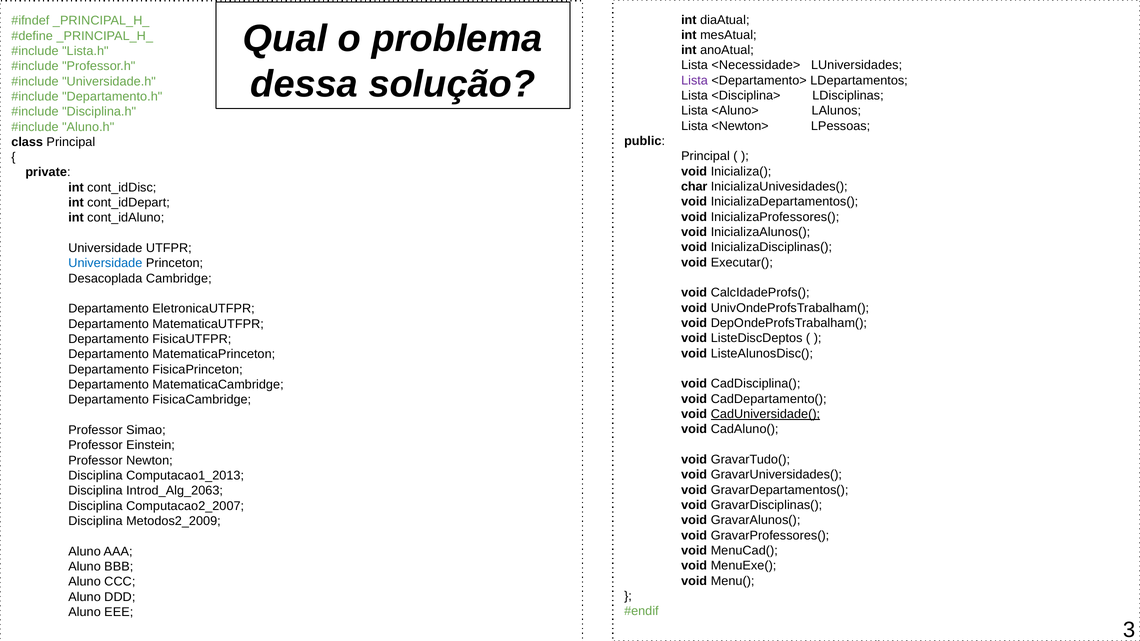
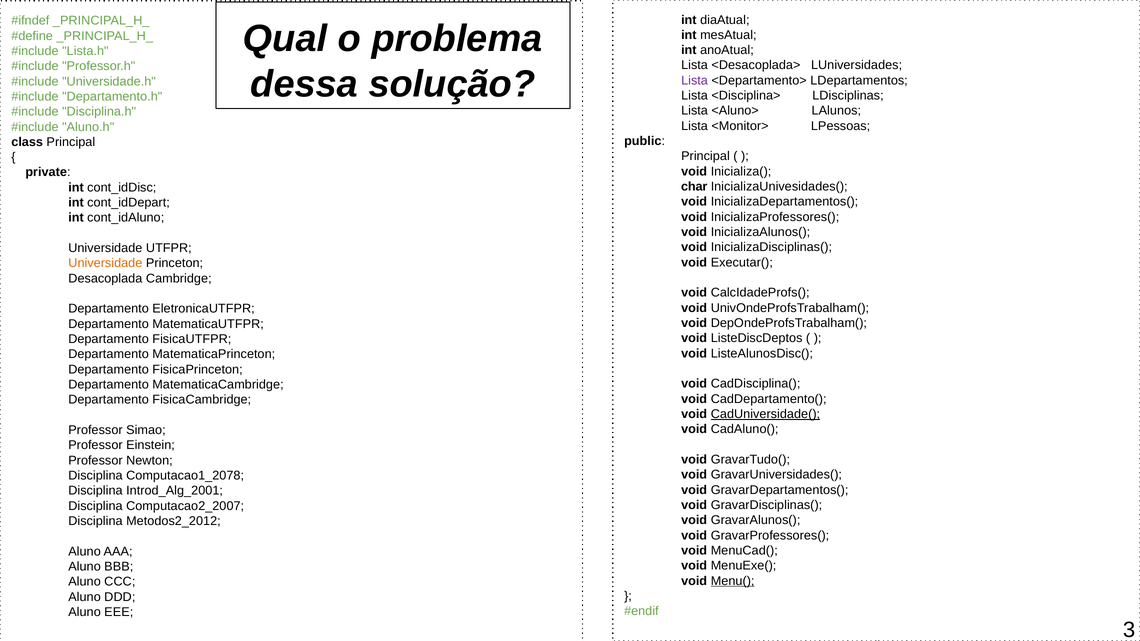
<Necessidade>: <Necessidade> -> <Desacoplada>
<Newton>: <Newton> -> <Monitor>
Universidade at (105, 263) colour: blue -> orange
Computacao1_2013: Computacao1_2013 -> Computacao1_2078
Introd_Alg_2063: Introd_Alg_2063 -> Introd_Alg_2001
Metodos2_2009: Metodos2_2009 -> Metodos2_2012
Menu( underline: none -> present
